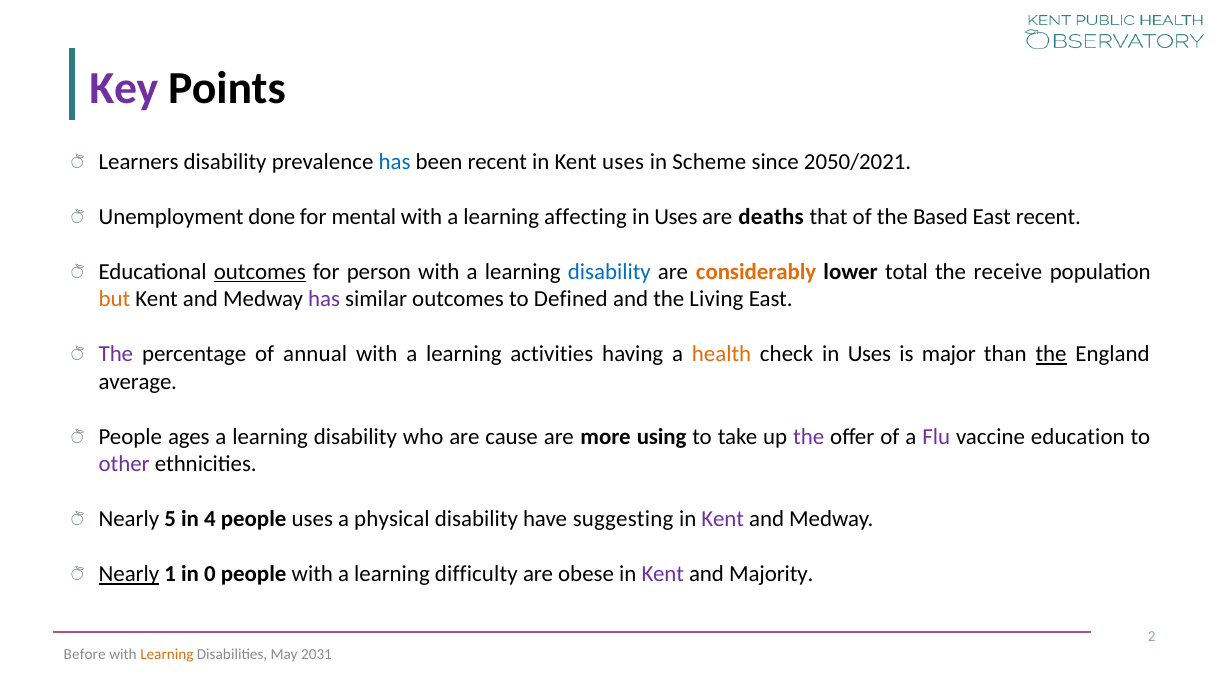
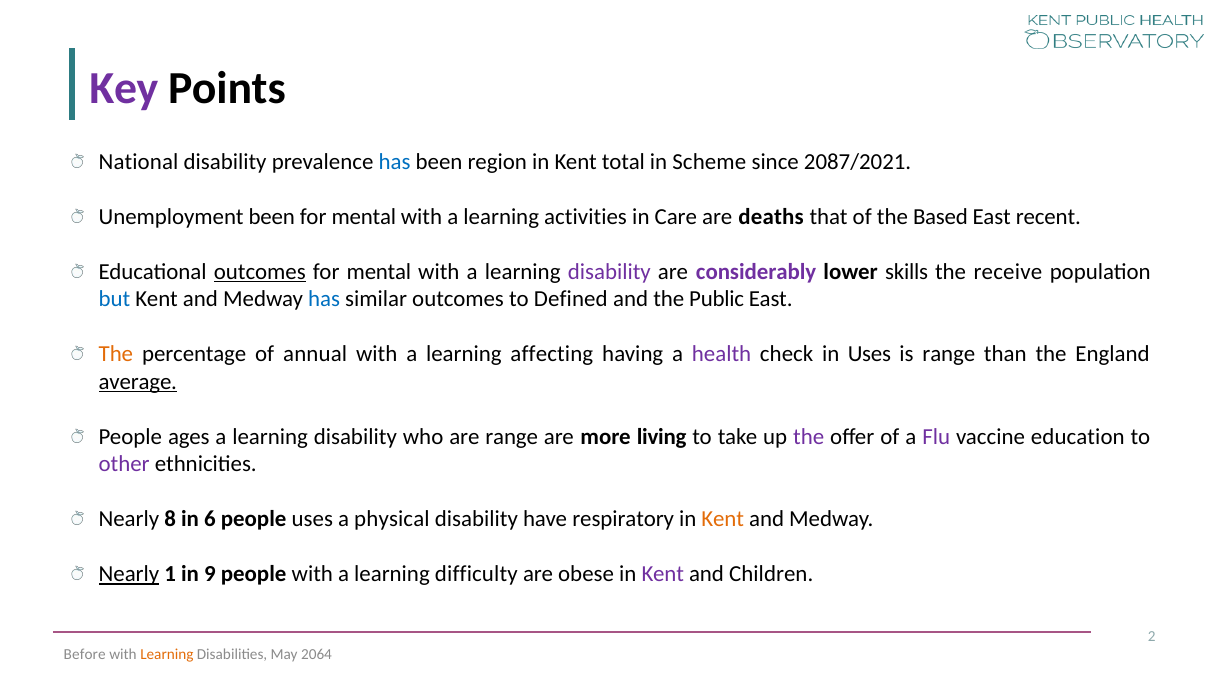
Learners: Learners -> National
been recent: recent -> region
Kent uses: uses -> total
2050/2021: 2050/2021 -> 2087/2021
Unemployment done: done -> been
affecting: affecting -> activities
Uses at (676, 217): Uses -> Care
person at (379, 272): person -> mental
disability at (609, 272) colour: blue -> purple
considerably colour: orange -> purple
total: total -> skills
but colour: orange -> blue
has at (324, 299) colour: purple -> blue
Living: Living -> Public
The at (116, 354) colour: purple -> orange
activities: activities -> affecting
health colour: orange -> purple
is major: major -> range
the at (1051, 354) underline: present -> none
average underline: none -> present
are cause: cause -> range
using: using -> living
5: 5 -> 8
4: 4 -> 6
suggesting: suggesting -> respiratory
Kent at (723, 519) colour: purple -> orange
0: 0 -> 9
Majority: Majority -> Children
2031: 2031 -> 2064
